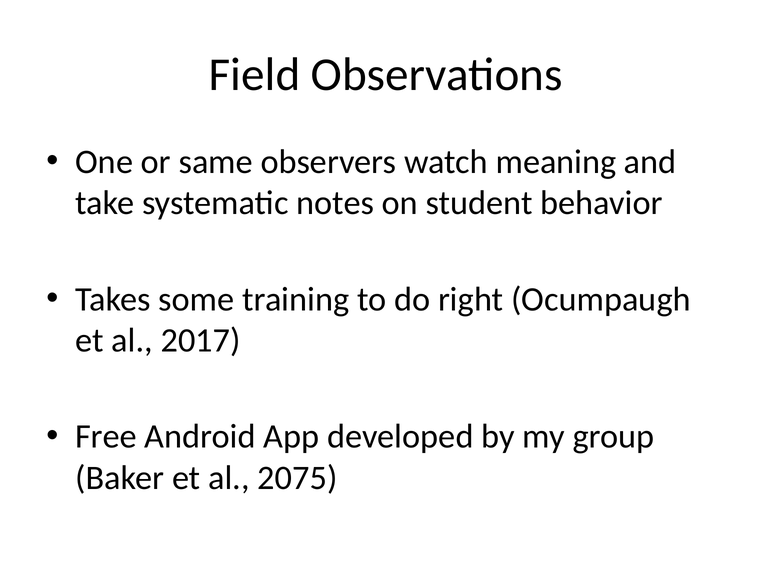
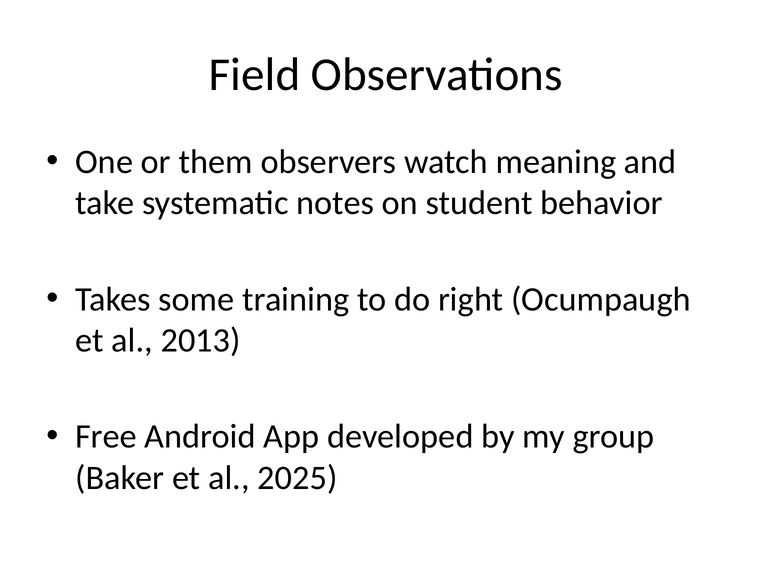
same: same -> them
2017: 2017 -> 2013
2075: 2075 -> 2025
